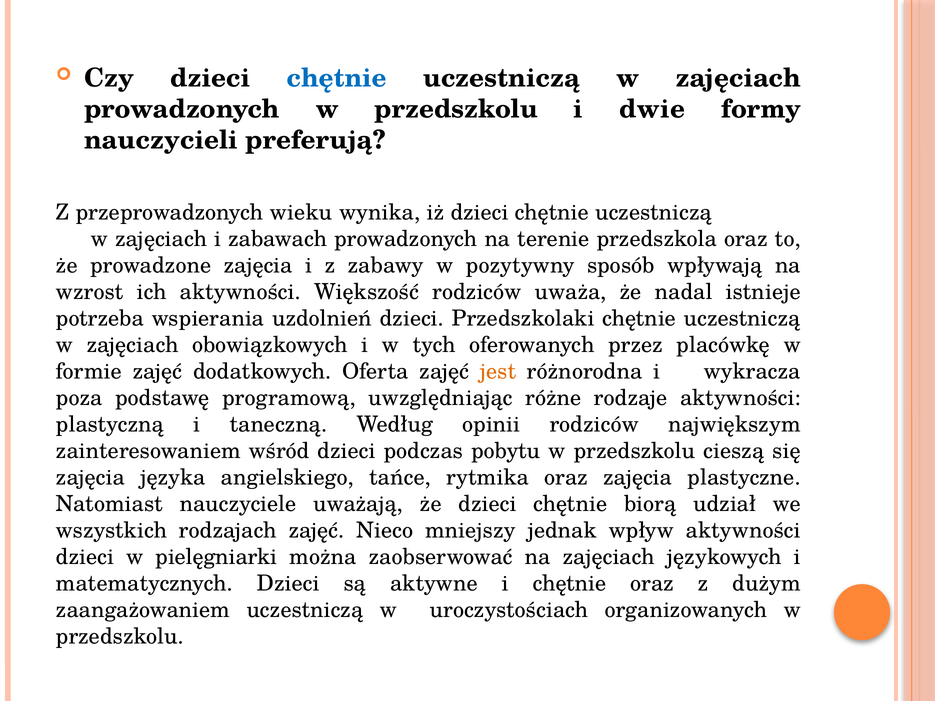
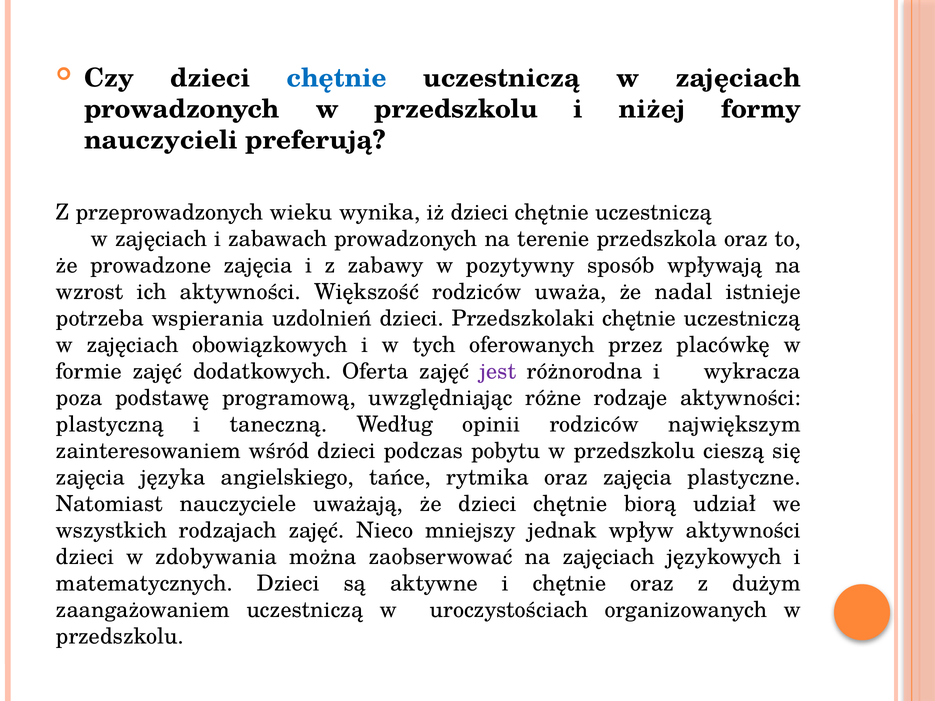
dwie: dwie -> niżej
jest colour: orange -> purple
pielęgniarki: pielęgniarki -> zdobywania
